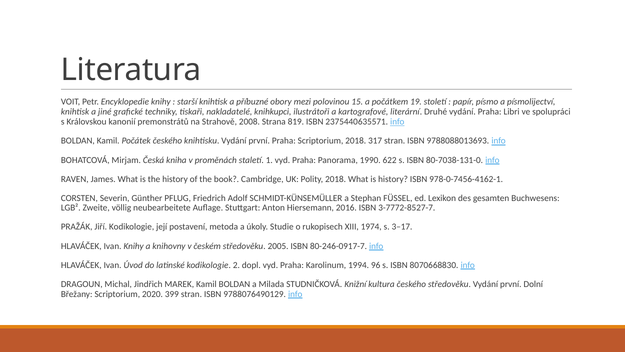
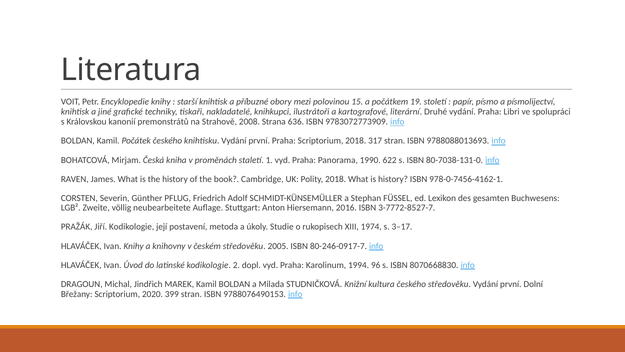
819: 819 -> 636
2375440635571: 2375440635571 -> 9783072773909
9788076490129: 9788076490129 -> 9788076490153
